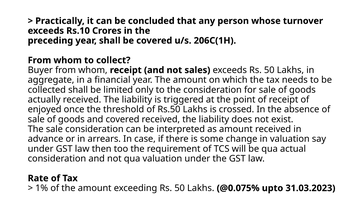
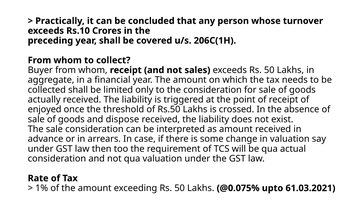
and covered: covered -> dispose
31.03.2023: 31.03.2023 -> 61.03.2021
